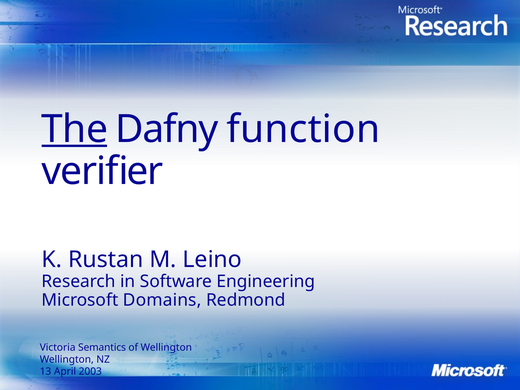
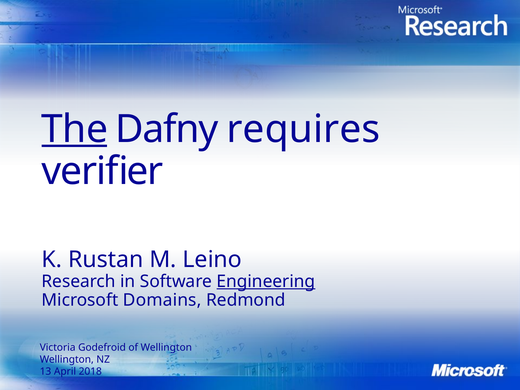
function: function -> requires
Engineering underline: none -> present
Semantics: Semantics -> Godefroid
2003: 2003 -> 2018
